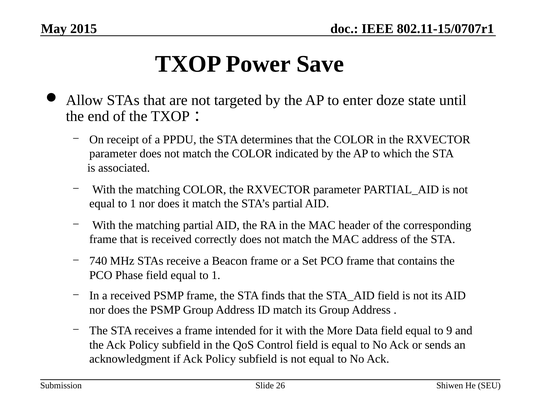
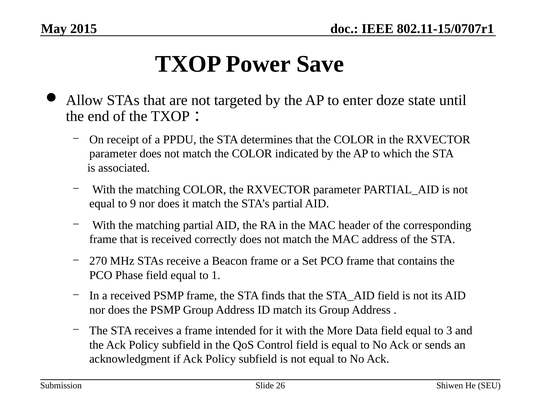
1 at (133, 204): 1 -> 9
740: 740 -> 270
9: 9 -> 3
